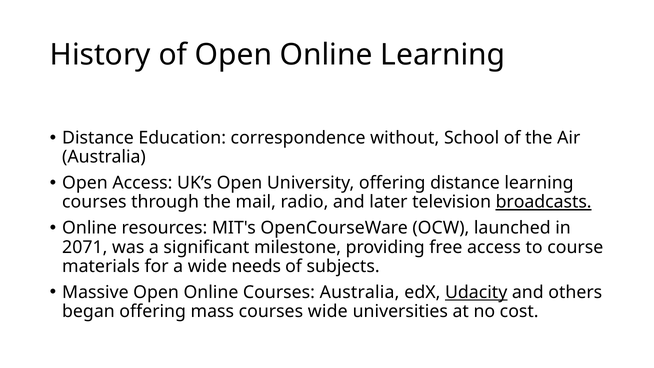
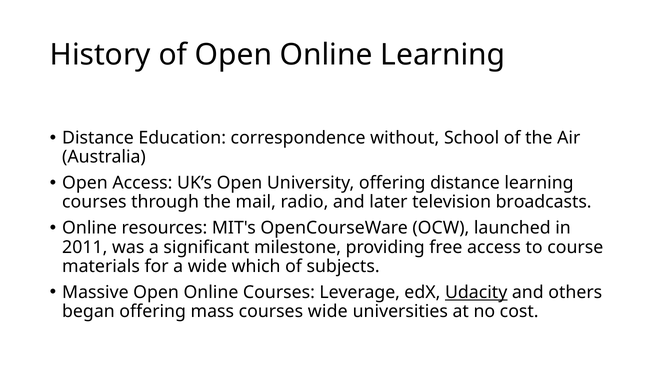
broadcasts underline: present -> none
2071: 2071 -> 2011
needs: needs -> which
Courses Australia: Australia -> Leverage
